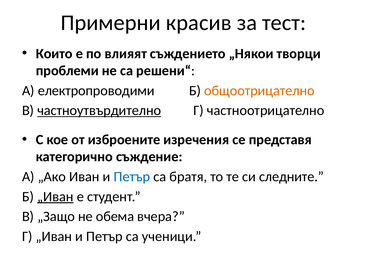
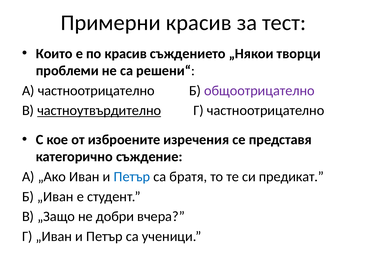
по влияят: влияят -> красив
А електропроводими: електропроводими -> частноотрицателно
общоотрицателно colour: orange -> purple
следните: следните -> предикат
„Иван at (55, 197) underline: present -> none
обема: обема -> добри
